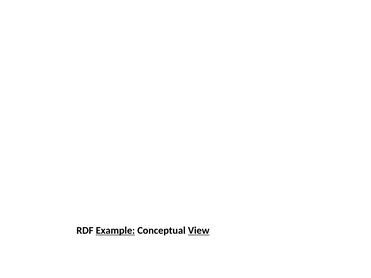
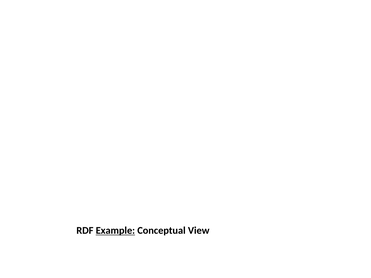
View underline: present -> none
